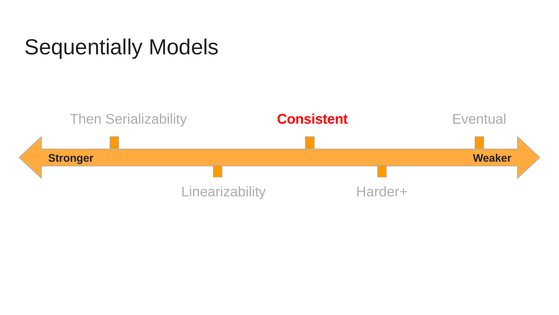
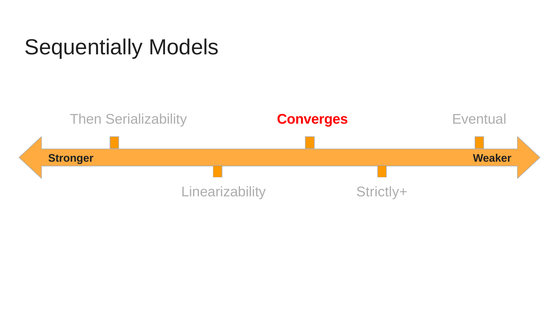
Consistent: Consistent -> Converges
Harder+: Harder+ -> Strictly+
